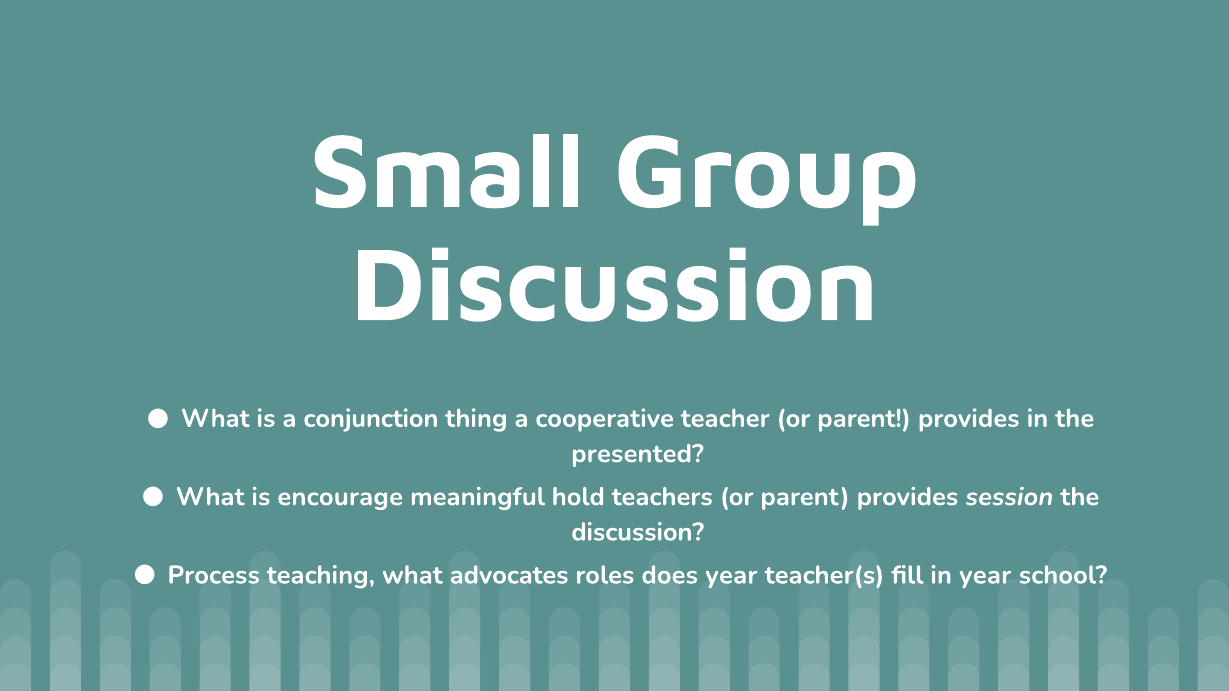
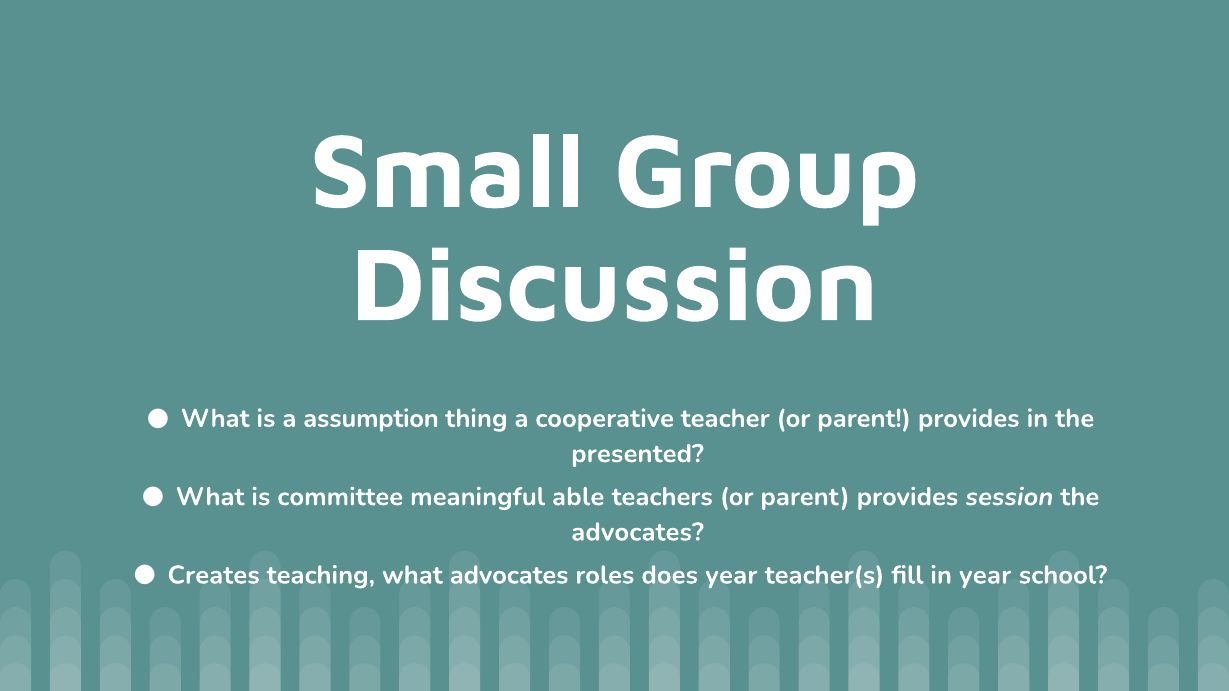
conjunction: conjunction -> assumption
encourage: encourage -> committee
hold: hold -> able
discussion at (638, 532): discussion -> advocates
Process: Process -> Creates
